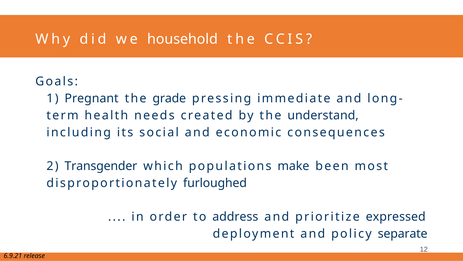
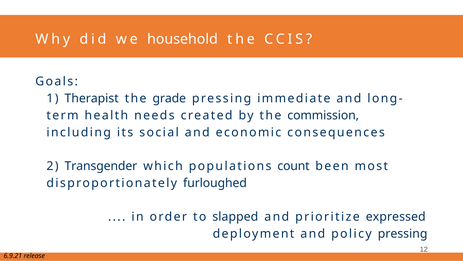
Pregnant: Pregnant -> Therapist
understand: understand -> commission
make: make -> count
address: address -> slapped
policy separate: separate -> pressing
